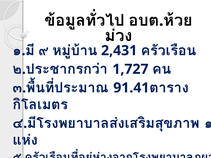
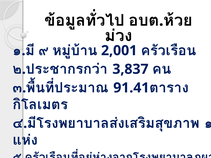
2,431: 2,431 -> 2,001
1,727: 1,727 -> 3,837
